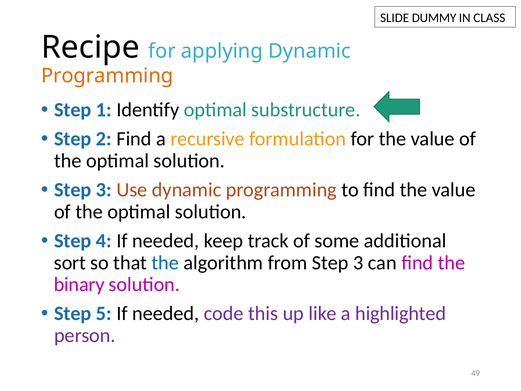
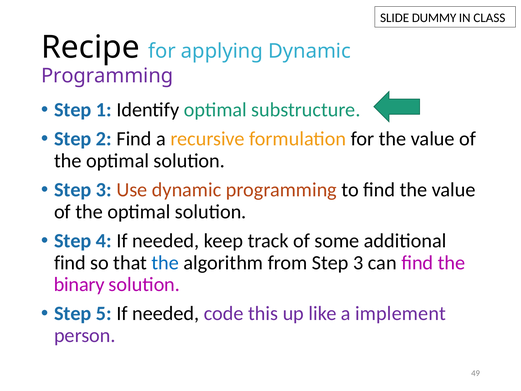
Programming at (107, 76) colour: orange -> purple
sort at (70, 263): sort -> find
highlighted: highlighted -> implement
